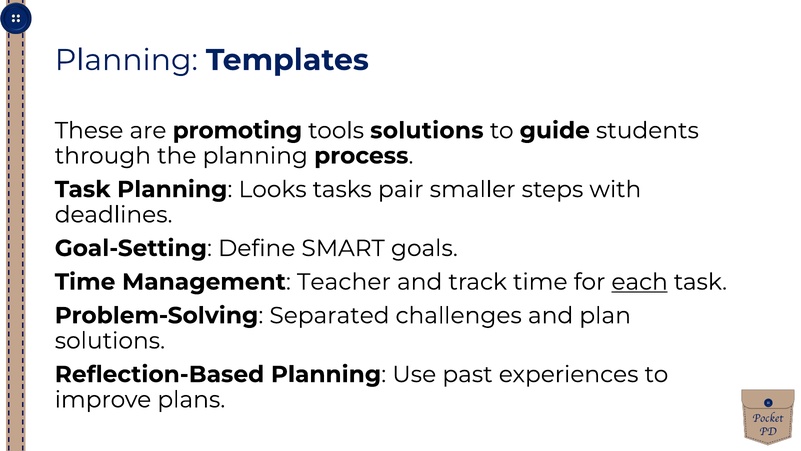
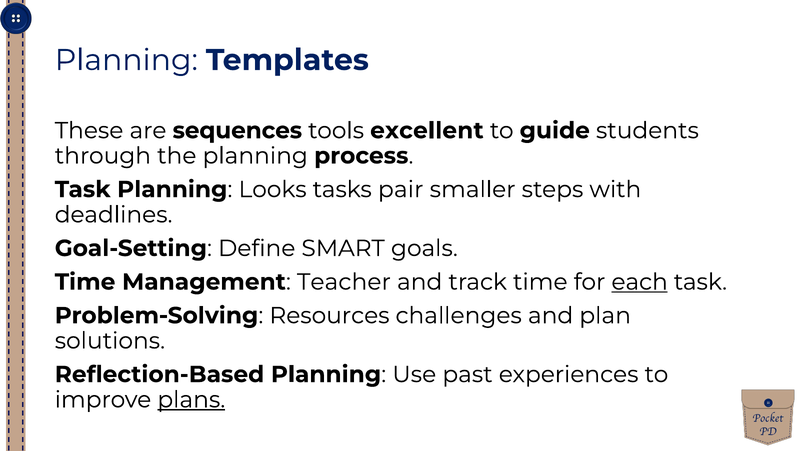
promoting: promoting -> sequences
tools solutions: solutions -> excellent
Separated: Separated -> Resources
plans underline: none -> present
